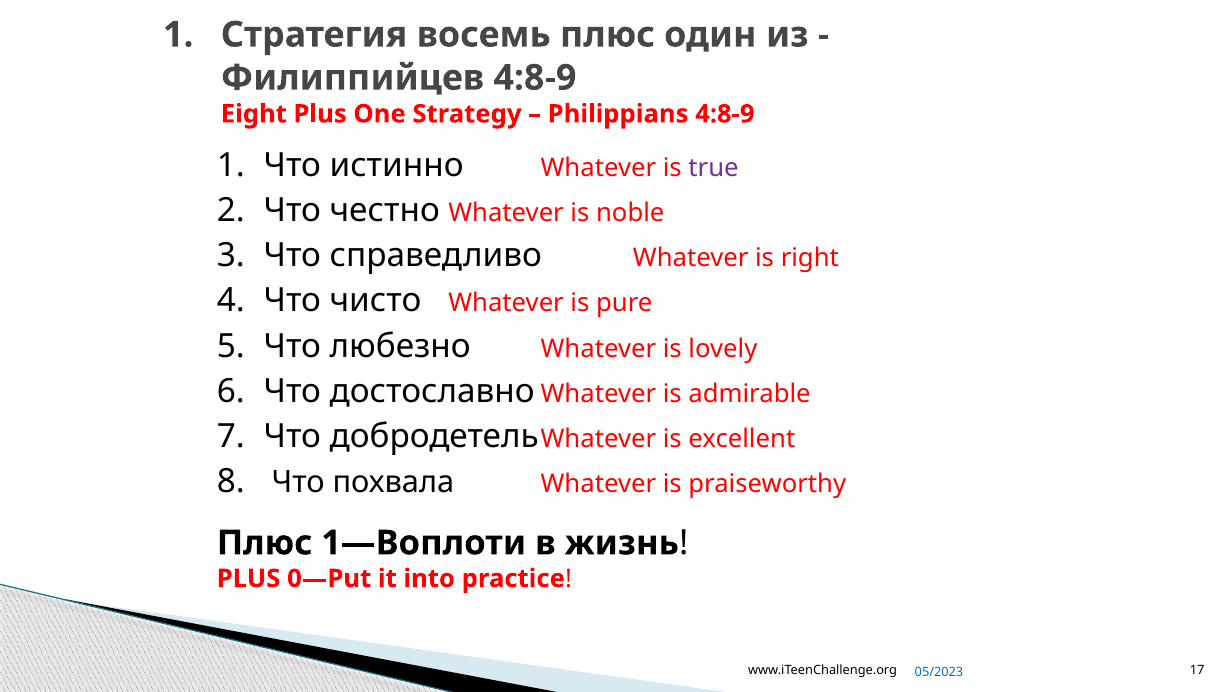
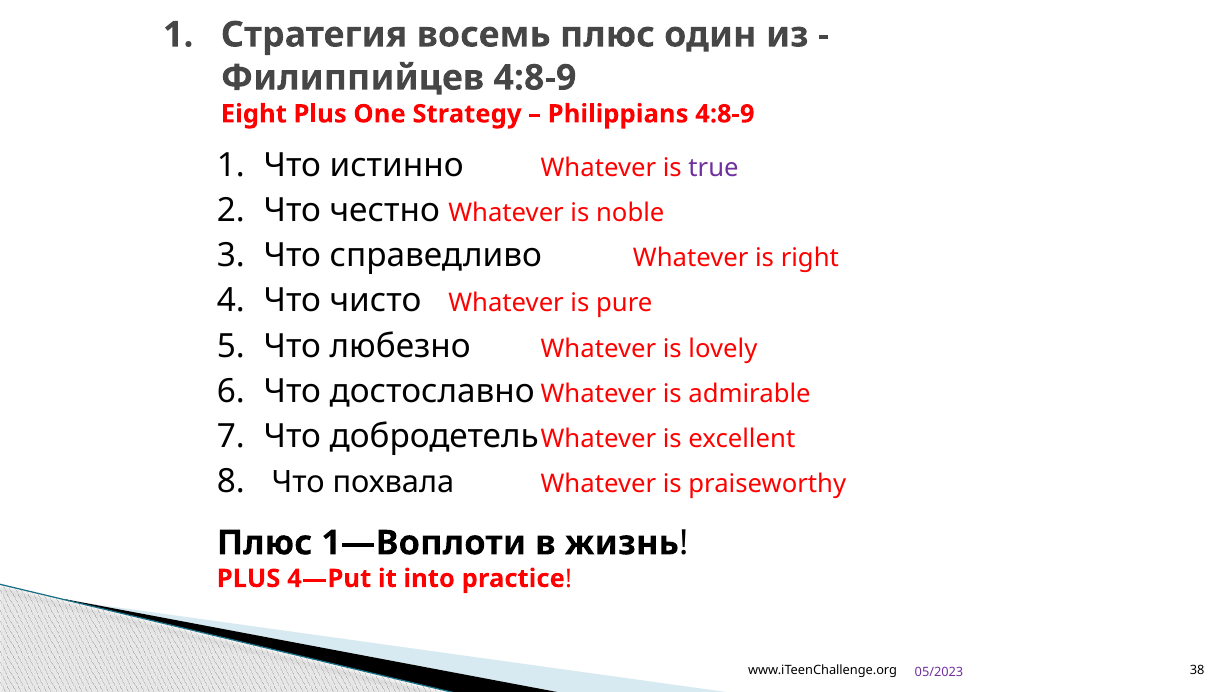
0—Put: 0—Put -> 4—Put
17: 17 -> 38
05/2023 colour: blue -> purple
